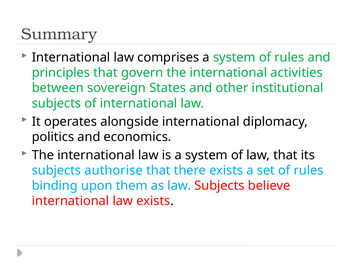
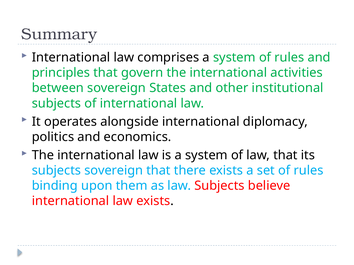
subjects authorise: authorise -> sovereign
